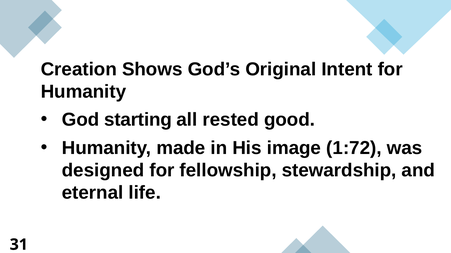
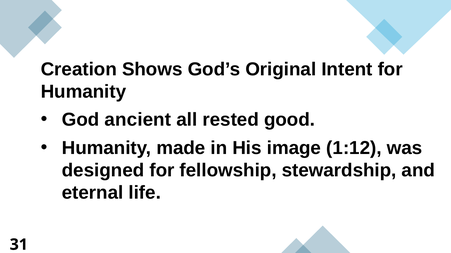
starting: starting -> ancient
1:72: 1:72 -> 1:12
